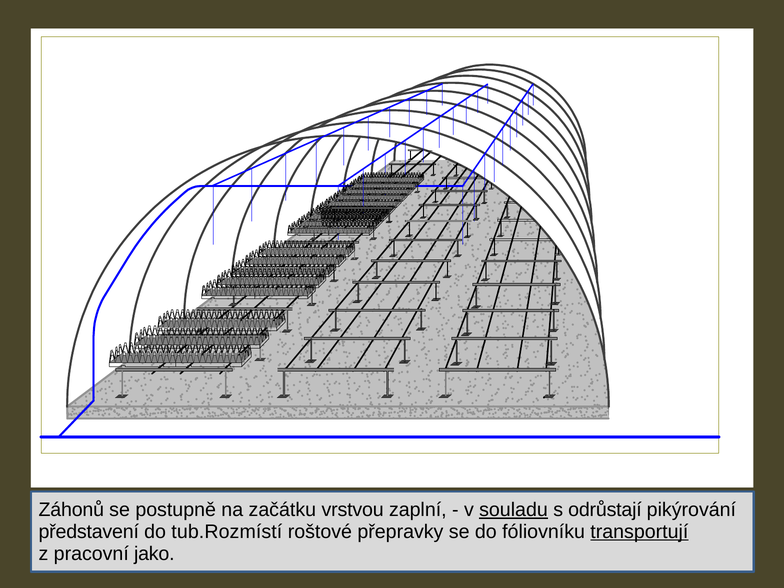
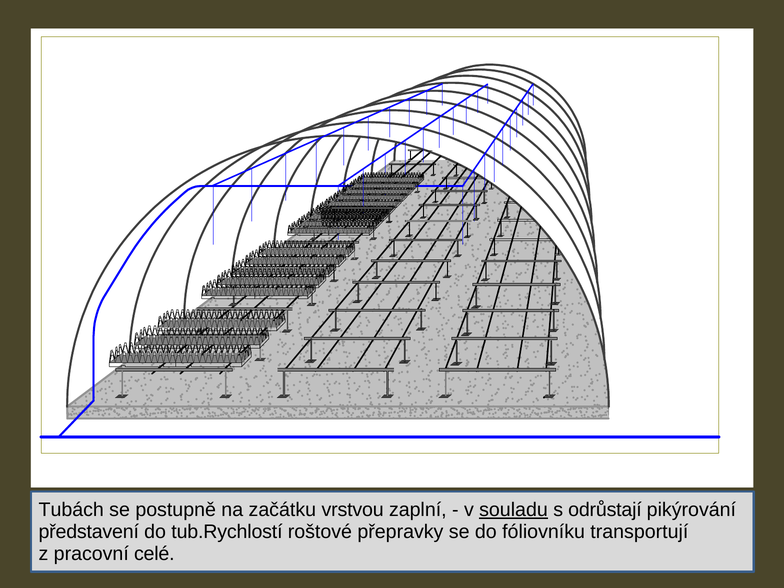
Záhonů: Záhonů -> Tubách
tub.Rozmístí: tub.Rozmístí -> tub.Rychlostí
transportují underline: present -> none
jako: jako -> celé
